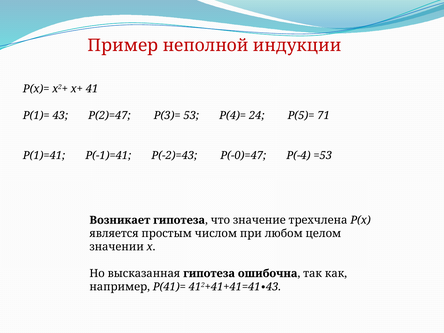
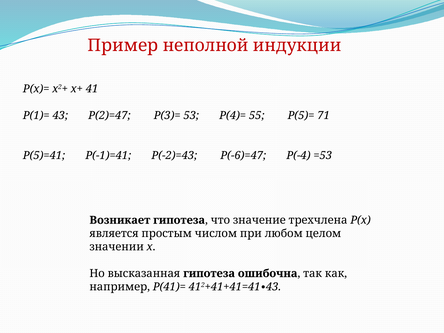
24: 24 -> 55
Р(1)=41: Р(1)=41 -> Р(5)=41
Р(-0)=47: Р(-0)=47 -> Р(-6)=47
